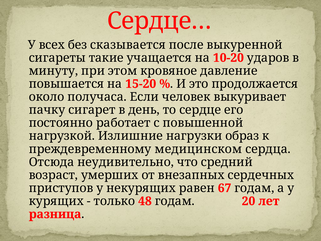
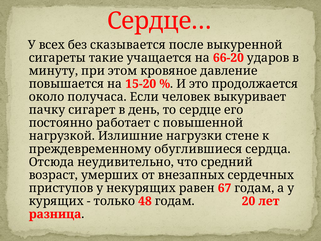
10-20: 10-20 -> 66-20
образ: образ -> стене
медицинском: медицинском -> обуглившиеся
